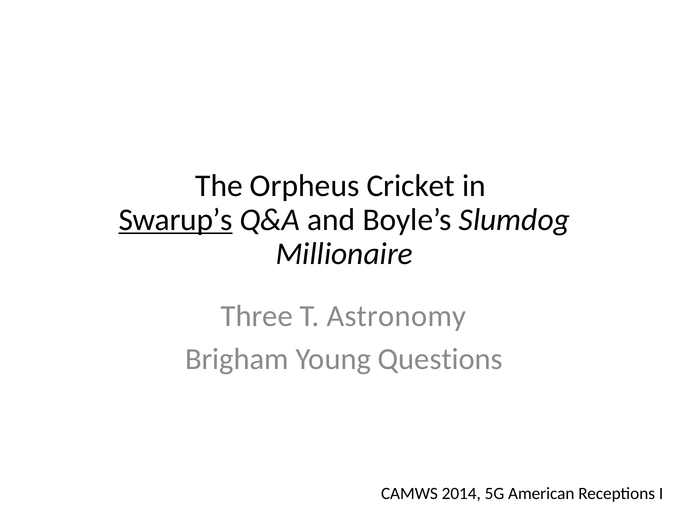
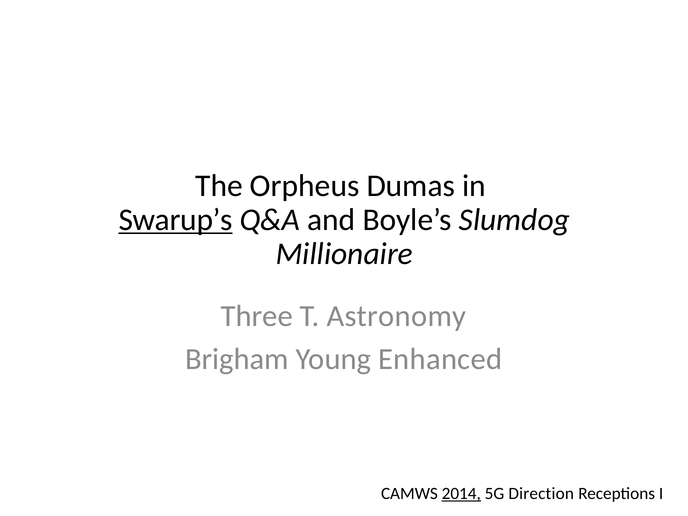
Cricket: Cricket -> Dumas
Questions: Questions -> Enhanced
2014 underline: none -> present
American: American -> Direction
